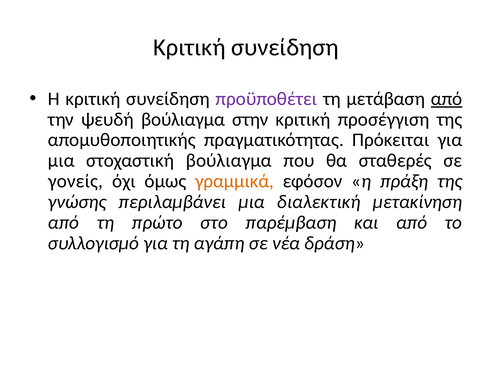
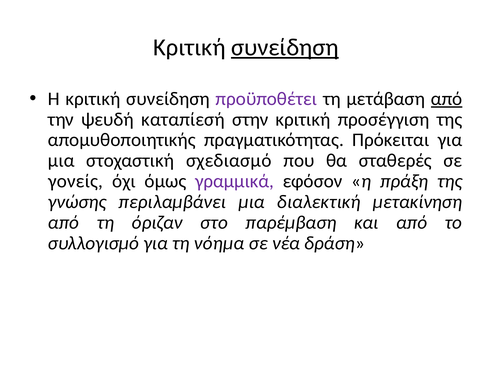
συνείδηση at (285, 47) underline: none -> present
ψευδή βούλιαγμα: βούλιαγμα -> καταπίεσή
στοχαστική βούλιαγμα: βούλιαγμα -> σχεδιασμό
γραμμικά colour: orange -> purple
πρώτο: πρώτο -> όριζαν
αγάπη: αγάπη -> νόημα
